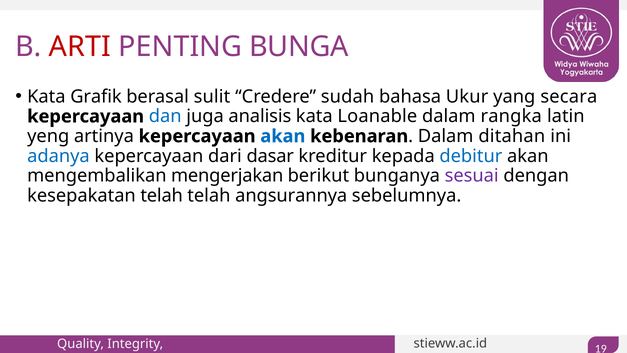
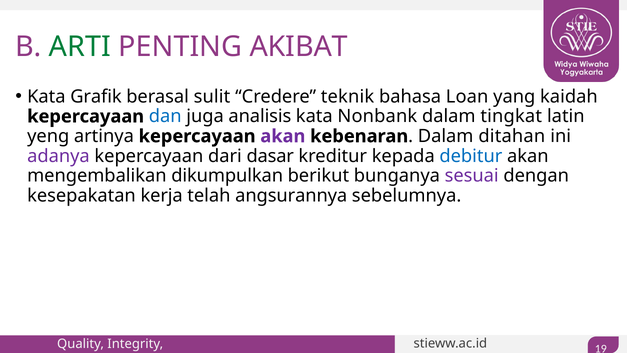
ARTI colour: red -> green
BUNGA: BUNGA -> AKIBAT
sudah: sudah -> teknik
Ukur: Ukur -> Loan
secara: secara -> kaidah
Loanable: Loanable -> Nonbank
rangka: rangka -> tingkat
akan at (283, 136) colour: blue -> purple
adanya colour: blue -> purple
mengerjakan: mengerjakan -> dikumpulkan
kesepakatan telah: telah -> kerja
